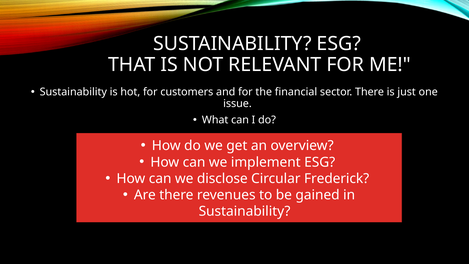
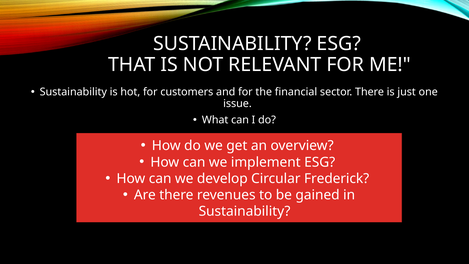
disclose: disclose -> develop
